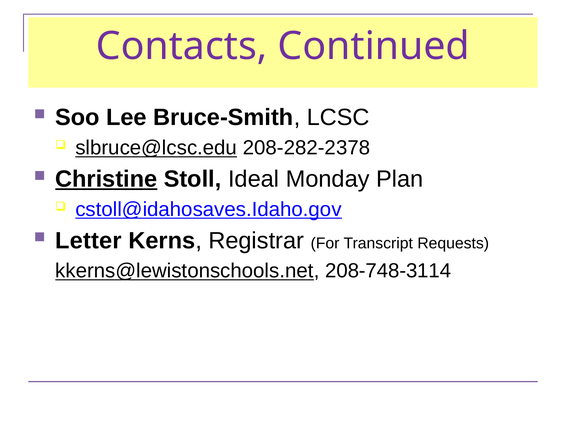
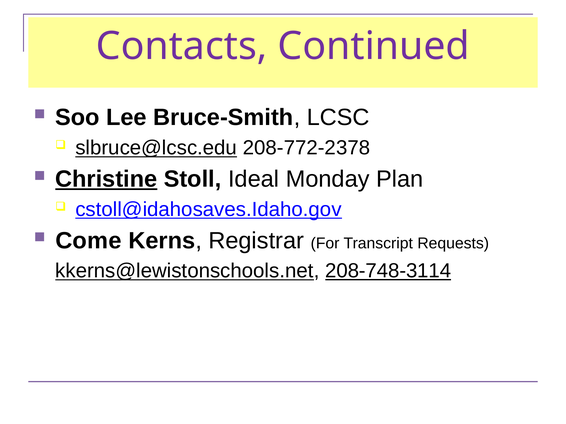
208-282-2378: 208-282-2378 -> 208-772-2378
Letter: Letter -> Come
208-748-3114 underline: none -> present
